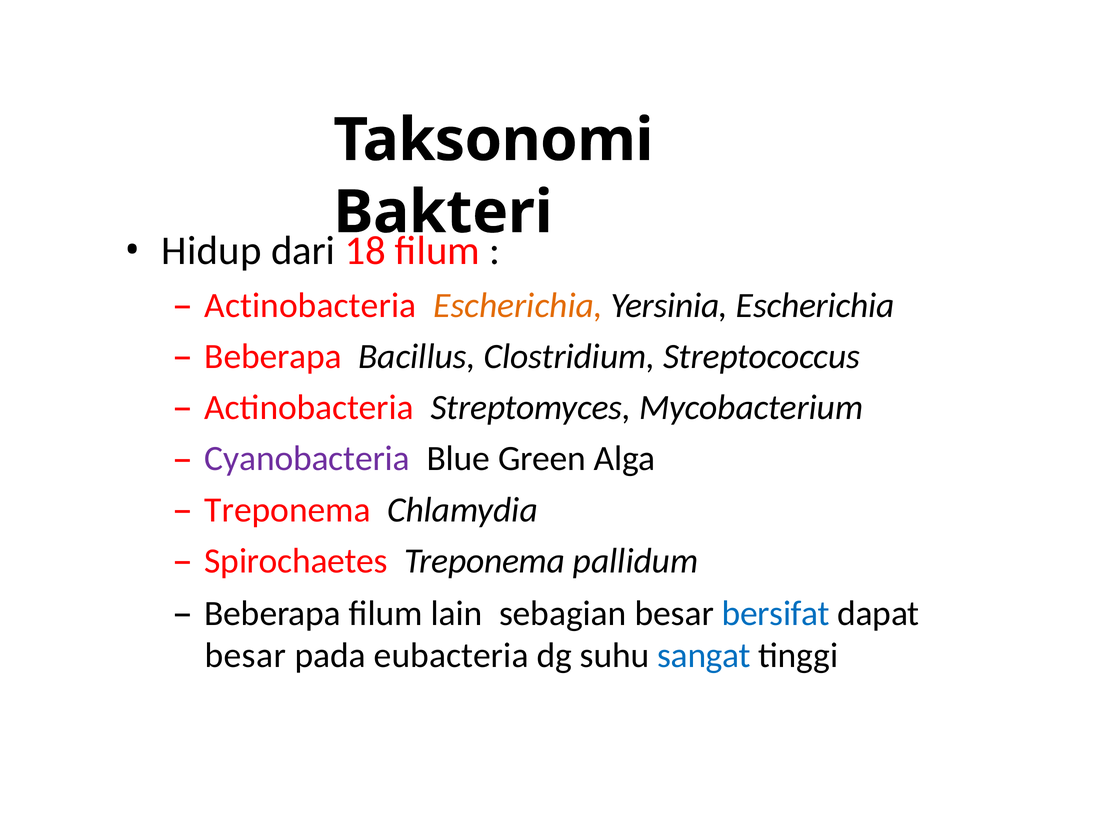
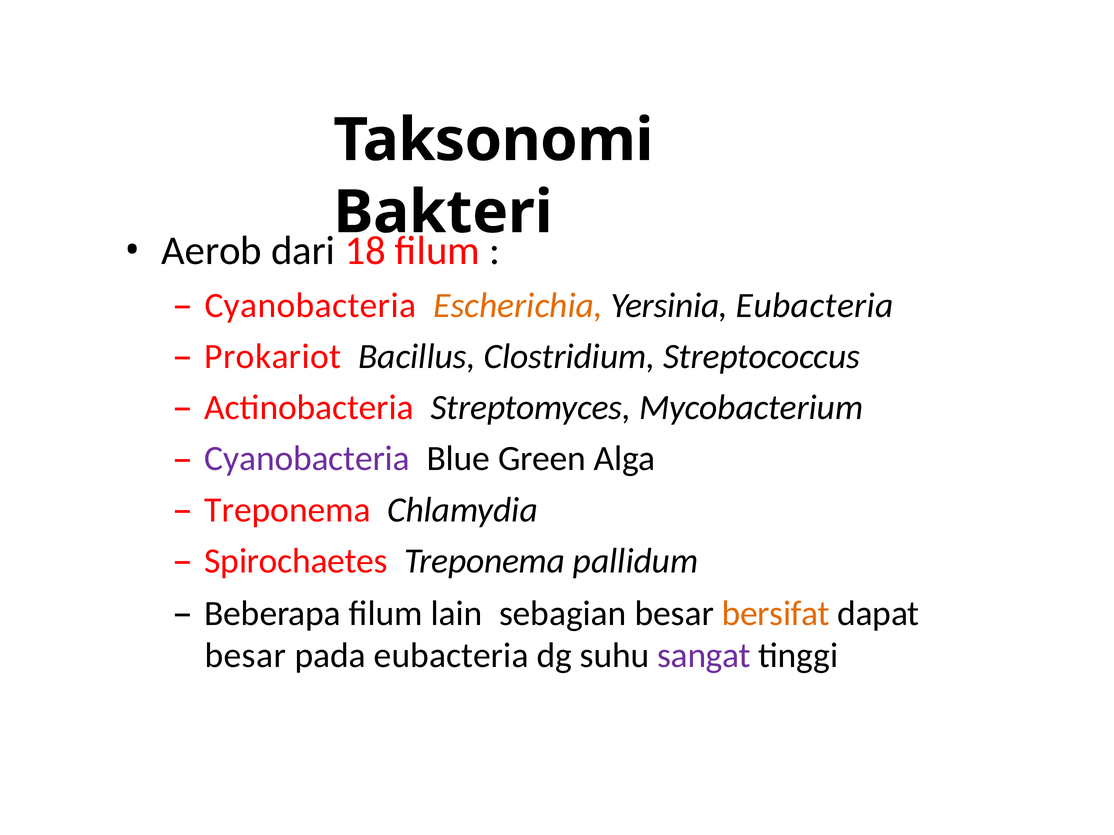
Hidup: Hidup -> Aerob
Actinobacteria at (310, 306): Actinobacteria -> Cyanobacteria
Yersinia Escherichia: Escherichia -> Eubacteria
Beberapa at (273, 357): Beberapa -> Prokariot
bersifat colour: blue -> orange
sangat colour: blue -> purple
